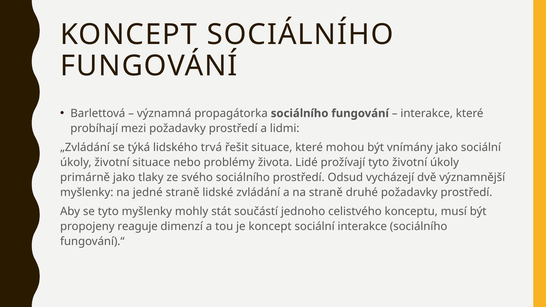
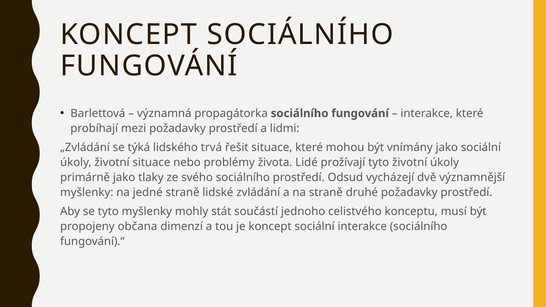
reaguje: reaguje -> občana
